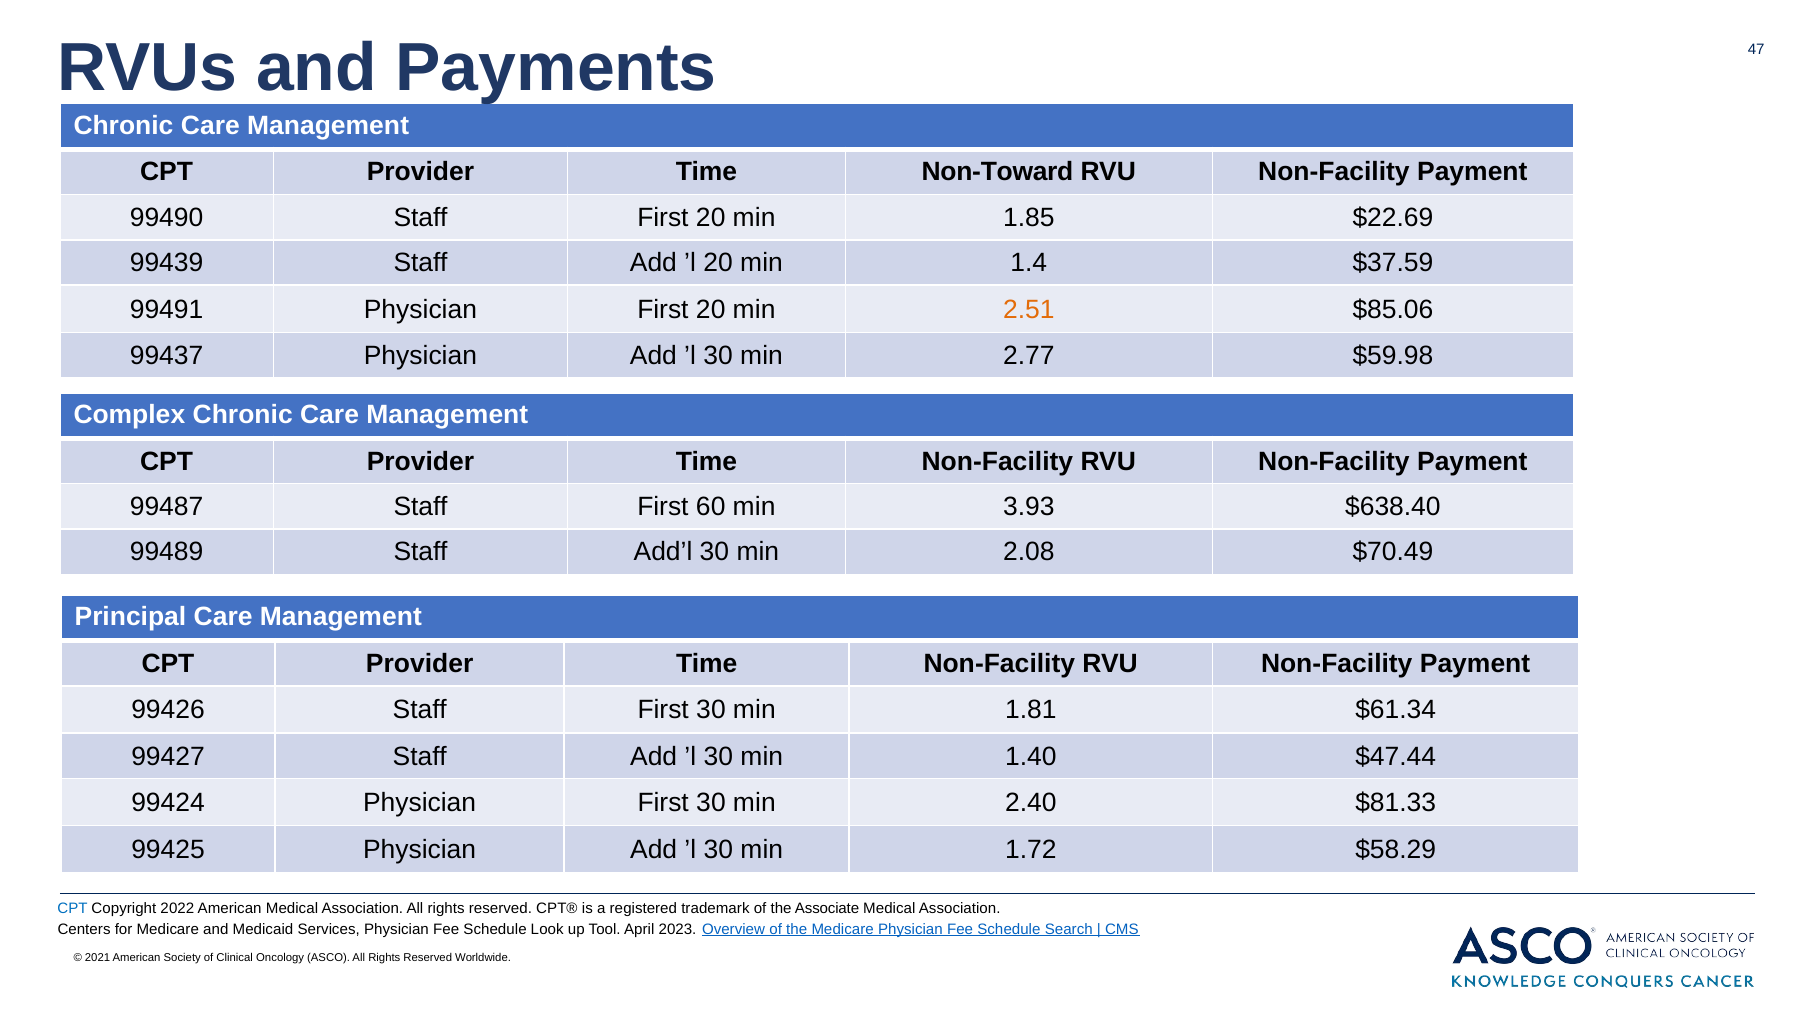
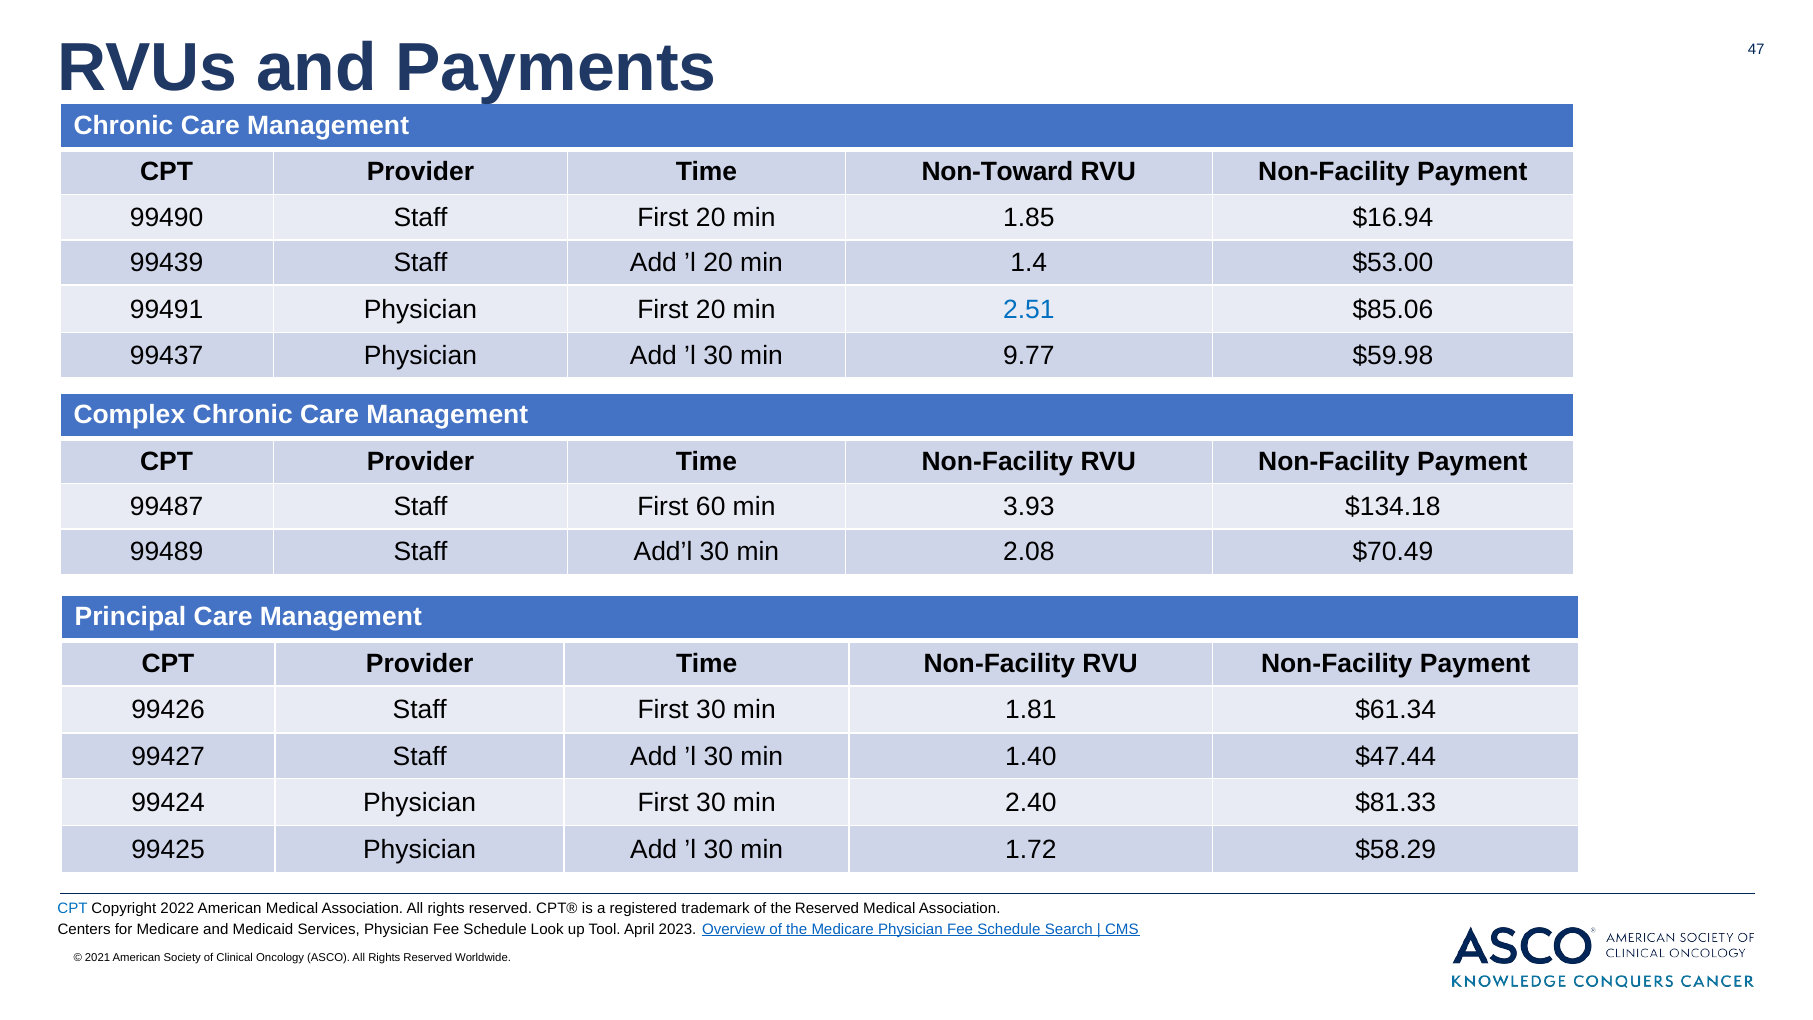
$22.69: $22.69 -> $16.94
$37.59: $37.59 -> $53.00
2.51 colour: orange -> blue
2.77: 2.77 -> 9.77
$638.40: $638.40 -> $134.18
the Associate: Associate -> Reserved
